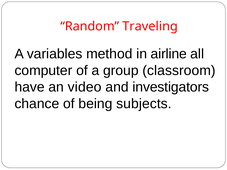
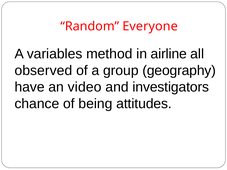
Traveling: Traveling -> Everyone
computer: computer -> observed
classroom: classroom -> geography
subjects: subjects -> attitudes
